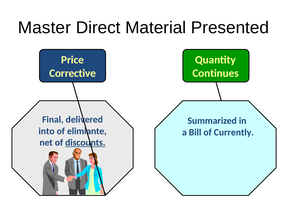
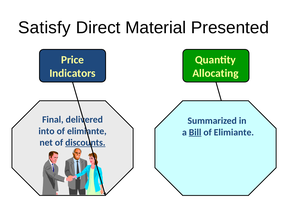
Master: Master -> Satisfy
Corrective: Corrective -> Indicators
Continues: Continues -> Allocating
Bill underline: none -> present
Currently at (234, 132): Currently -> Elimiante
